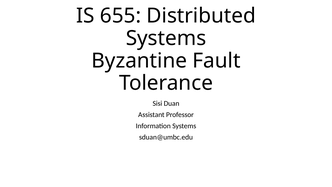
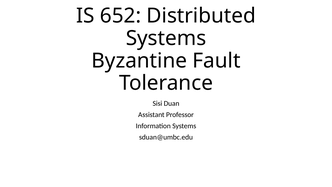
655: 655 -> 652
